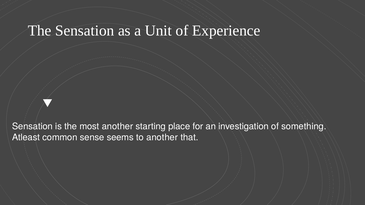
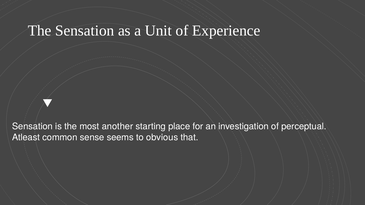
something: something -> perceptual
to another: another -> obvious
